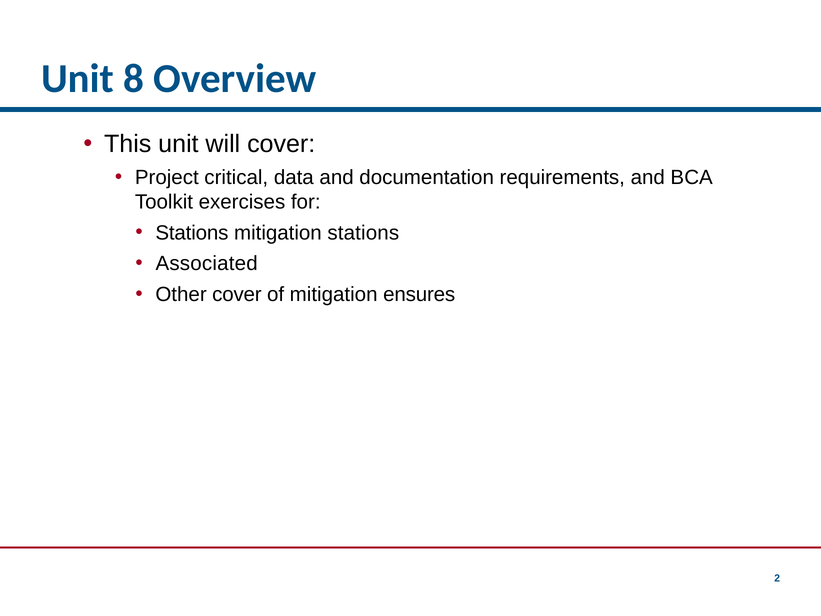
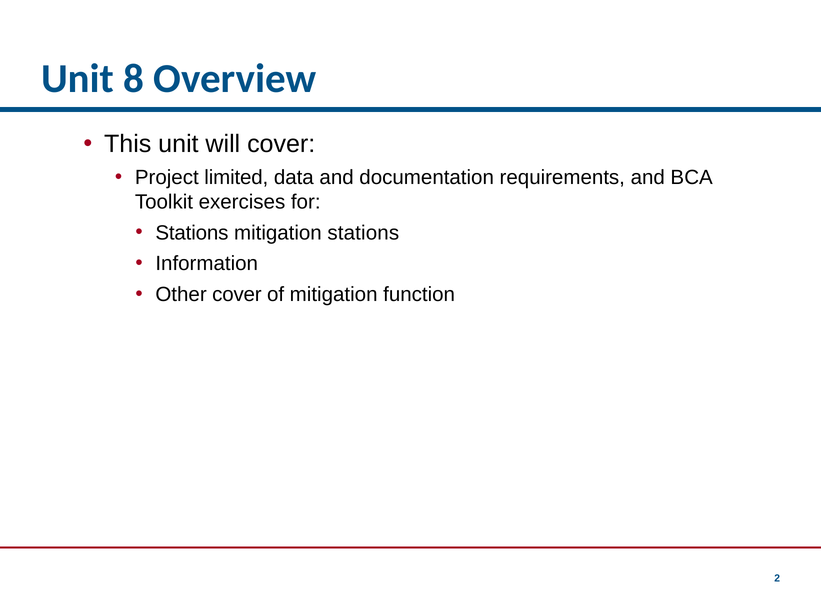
critical: critical -> limited
Associated: Associated -> Information
ensures: ensures -> function
